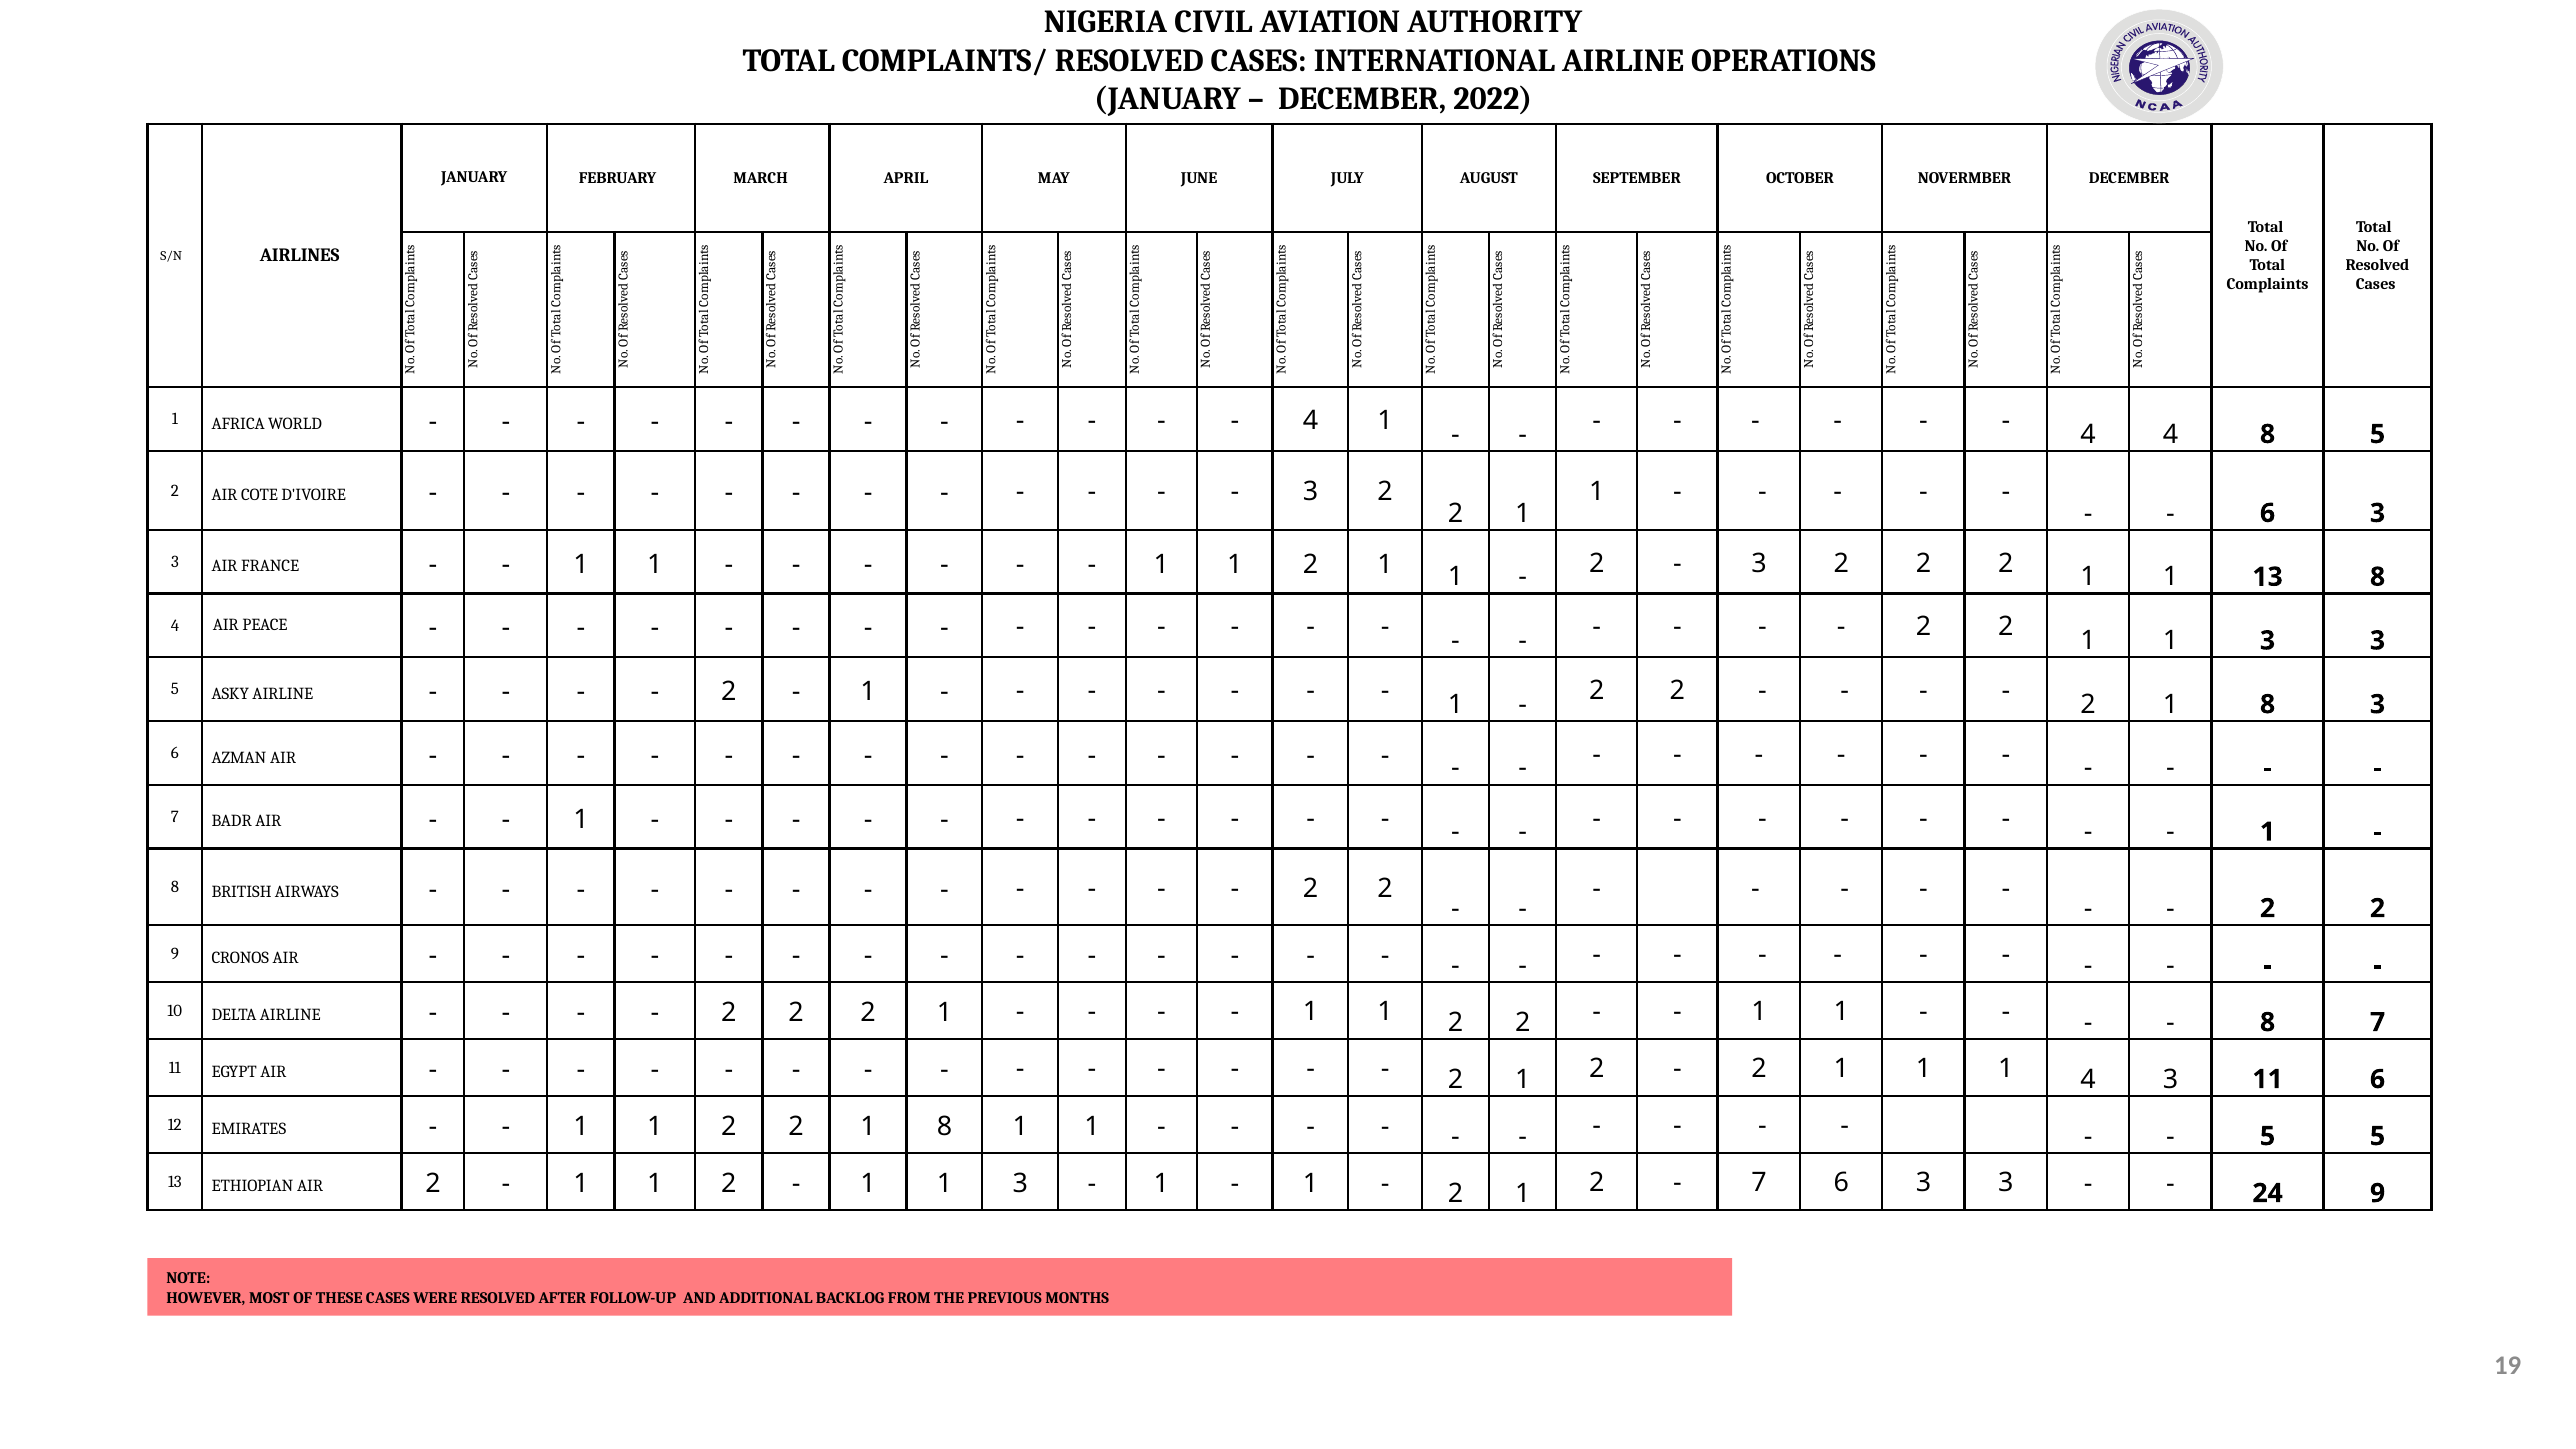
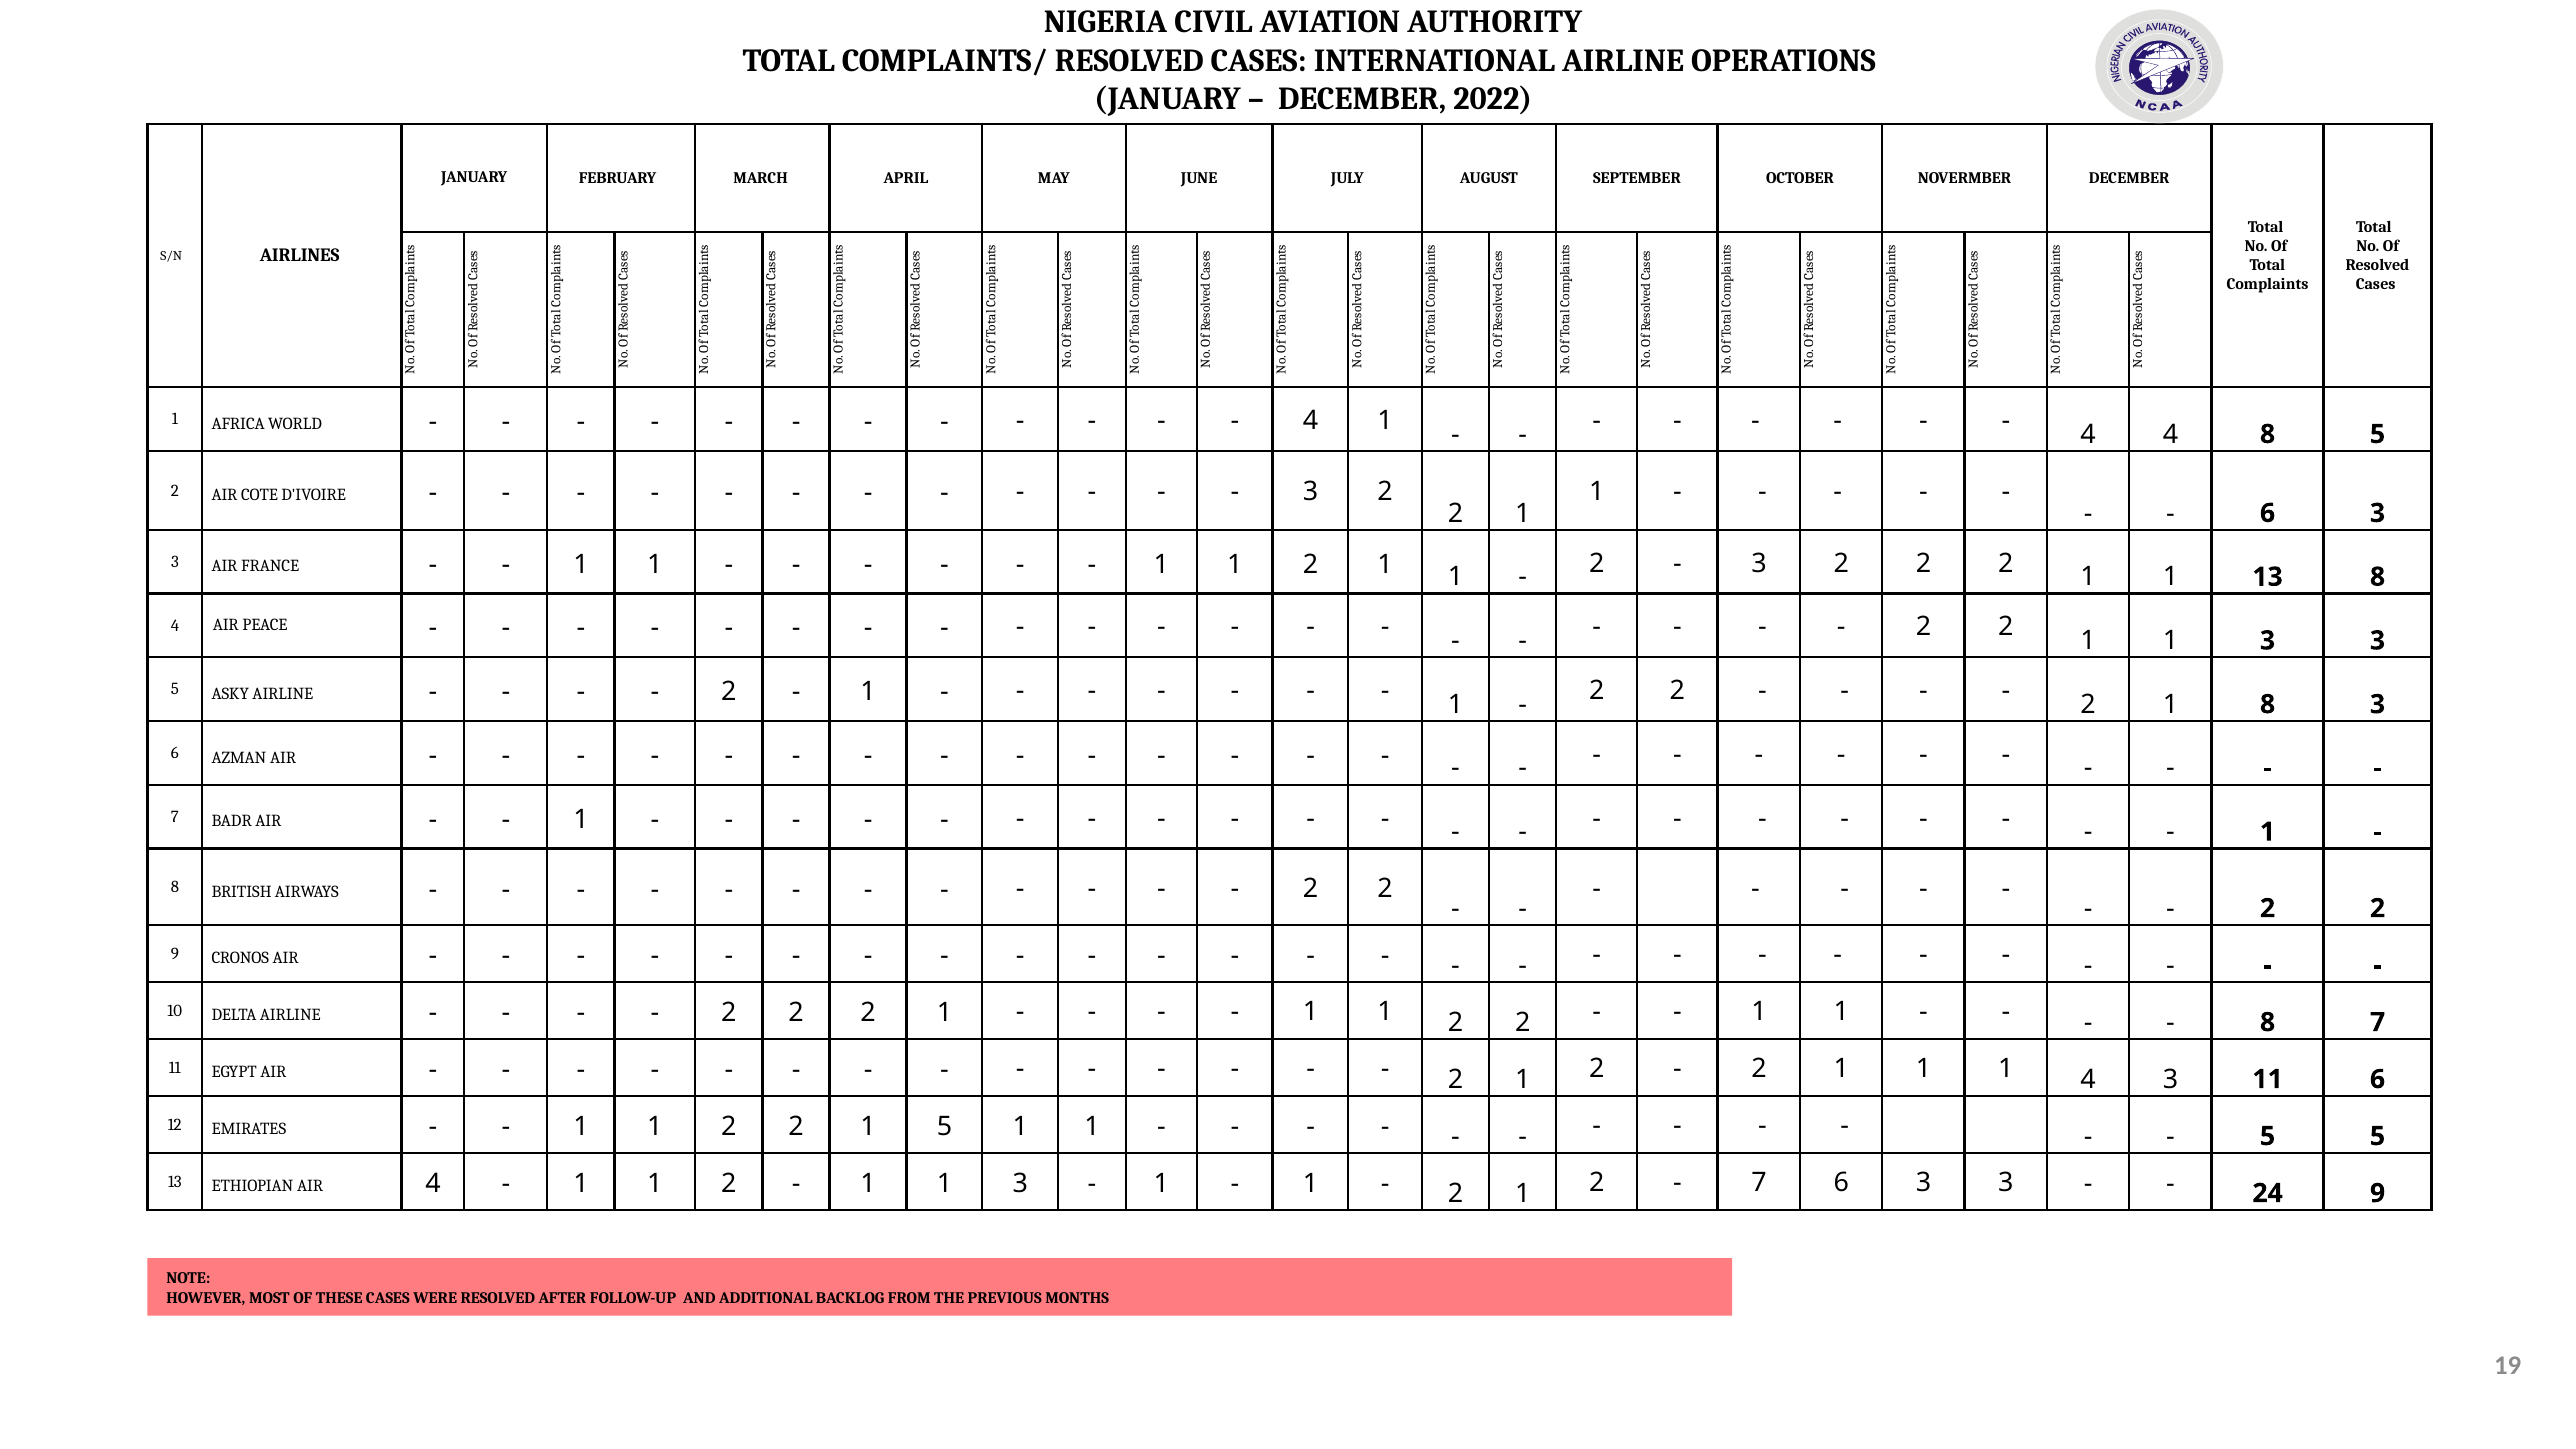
2 2 1 8: 8 -> 5
AIR 2: 2 -> 4
